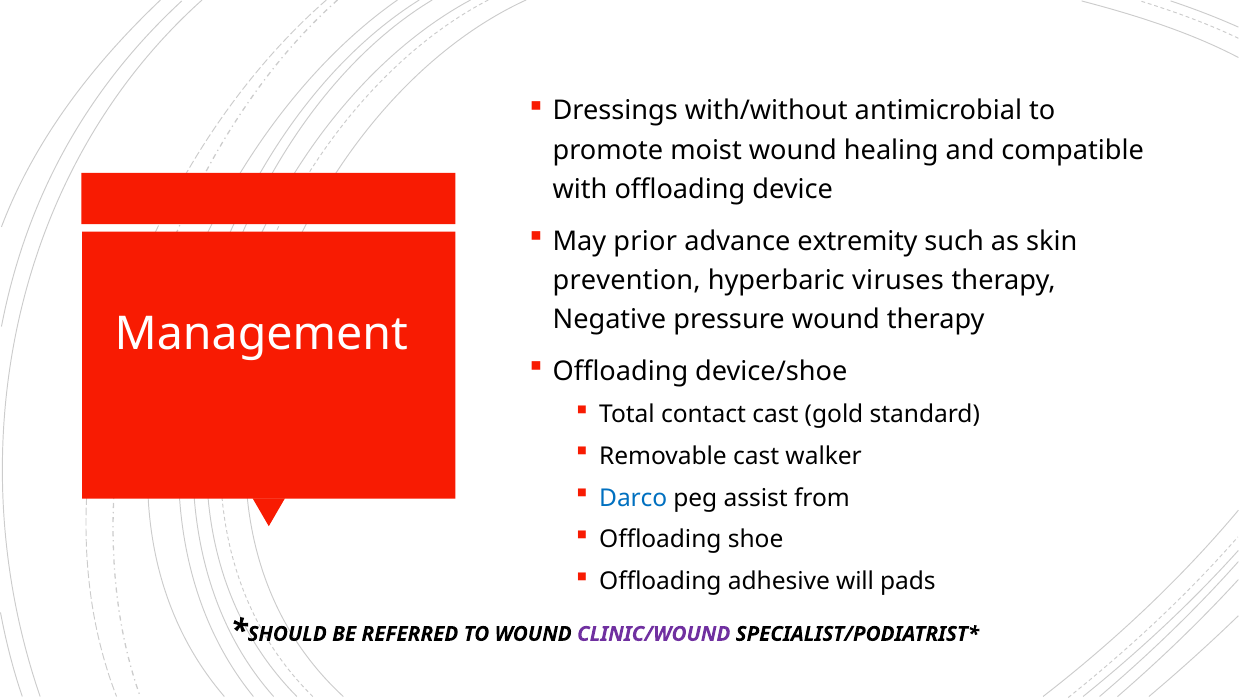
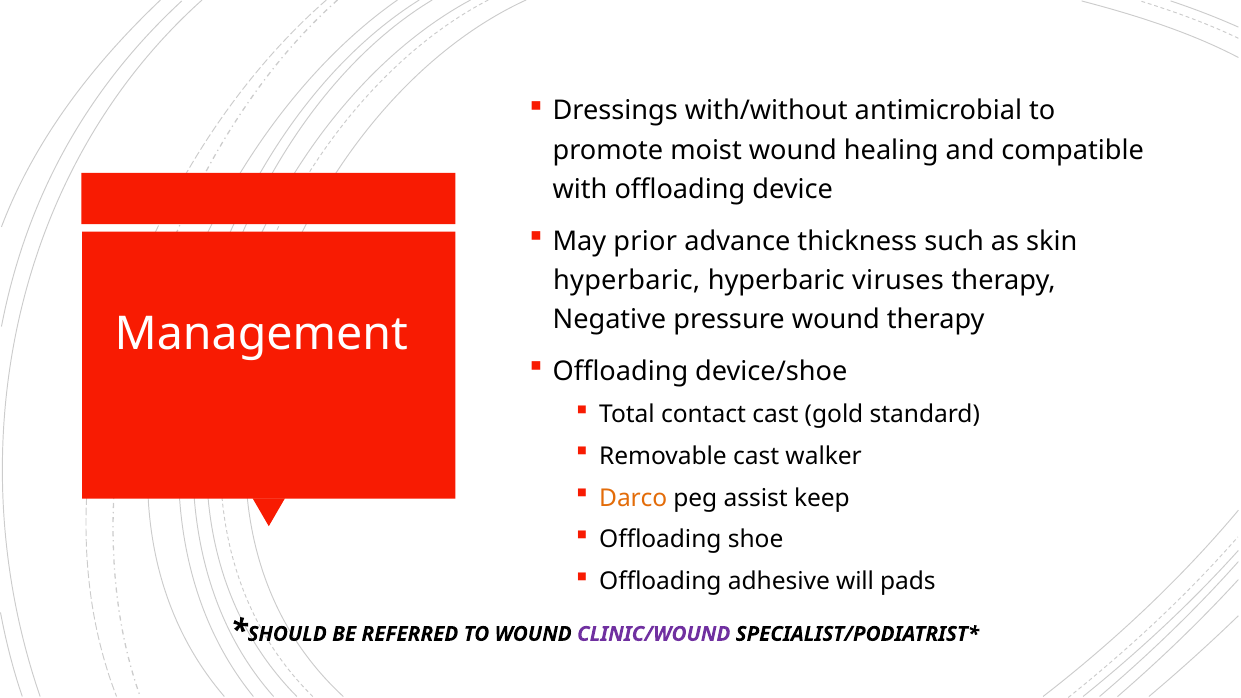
extremity: extremity -> thickness
prevention at (627, 280): prevention -> hyperbaric
Darco colour: blue -> orange
from: from -> keep
